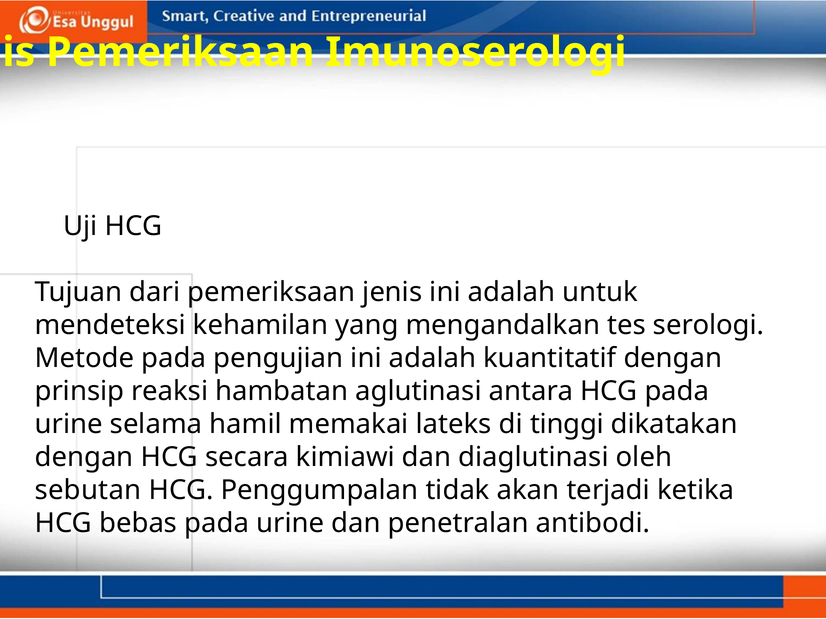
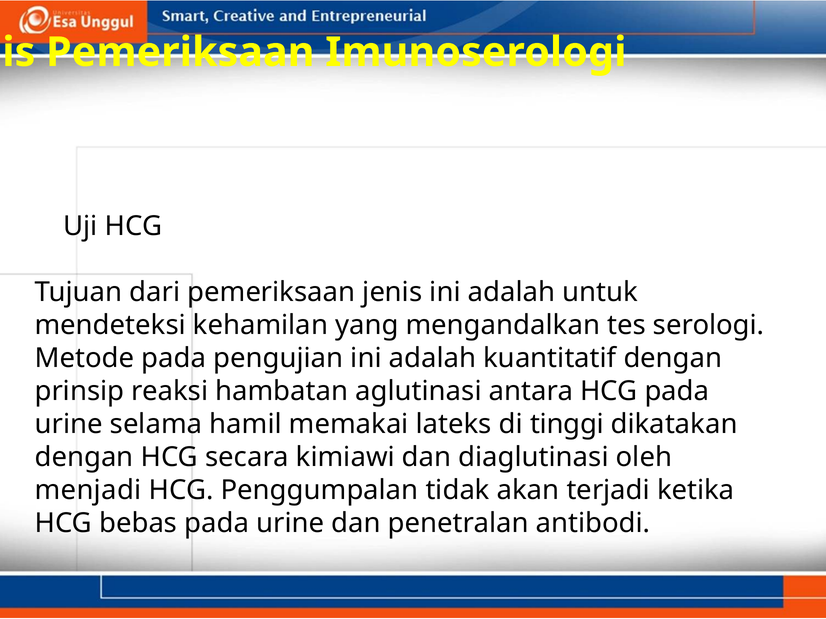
sebutan: sebutan -> menjadi
